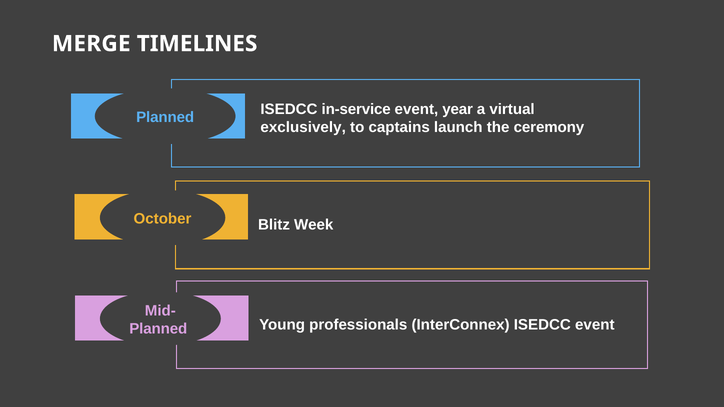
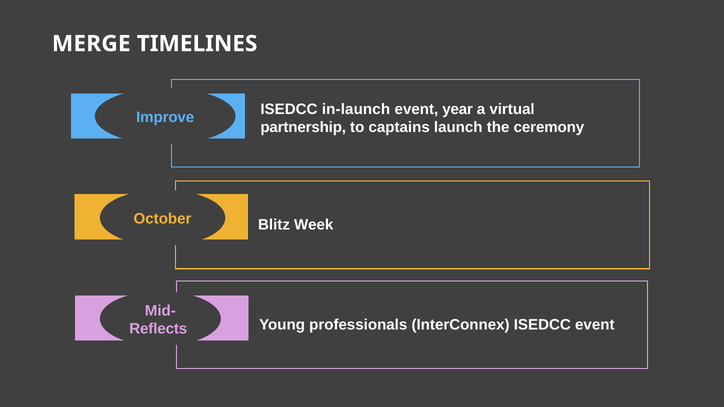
in-service: in-service -> in-launch
Planned at (165, 117): Planned -> Improve
exclusively: exclusively -> partnership
Planned at (158, 329): Planned -> Reflects
